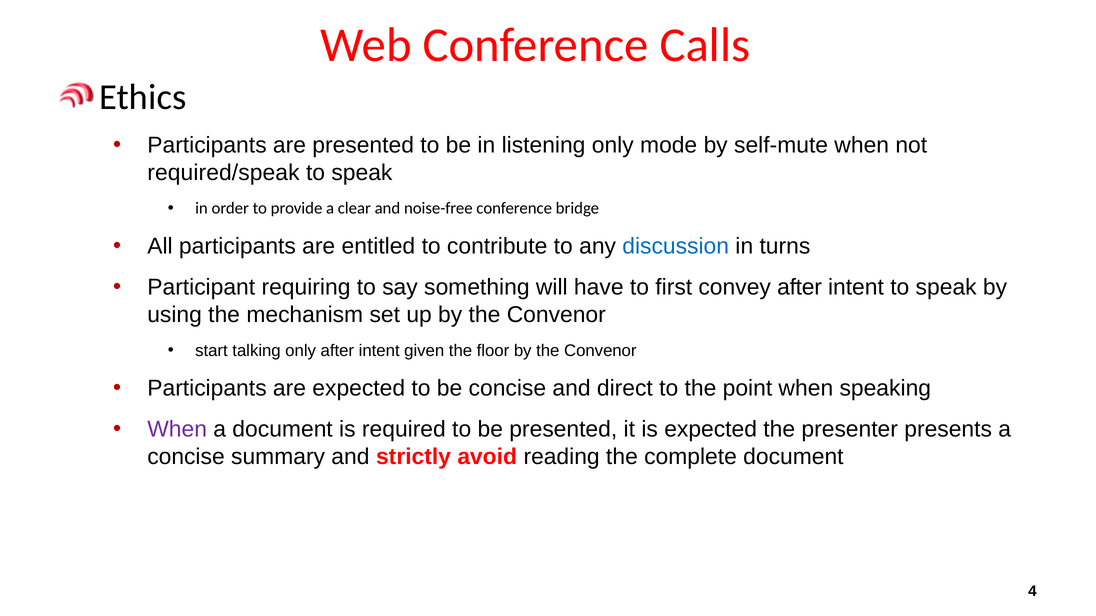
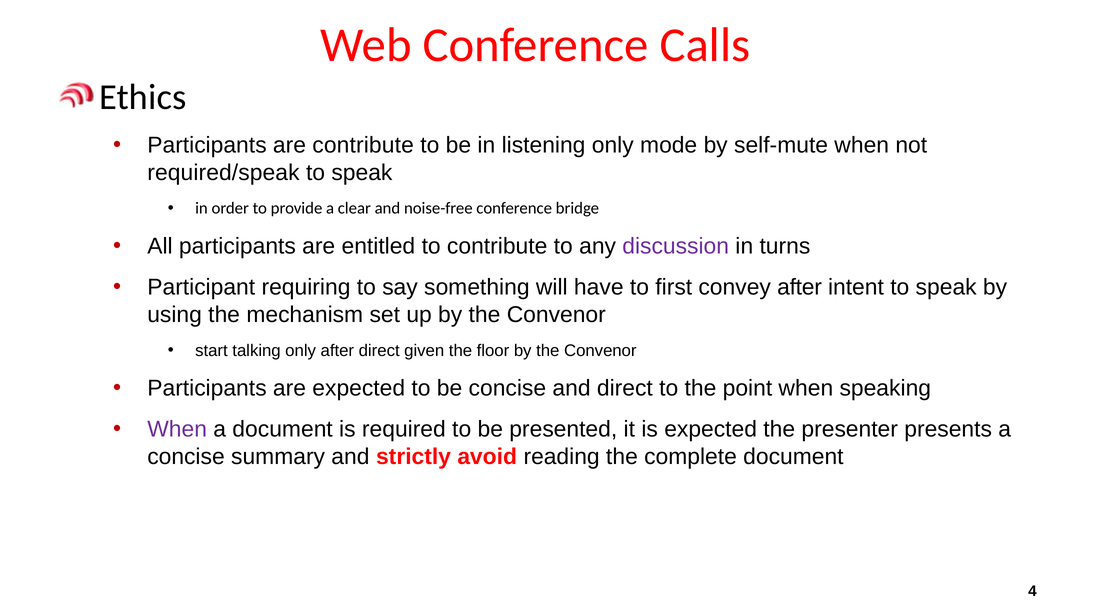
are presented: presented -> contribute
discussion colour: blue -> purple
only after intent: intent -> direct
